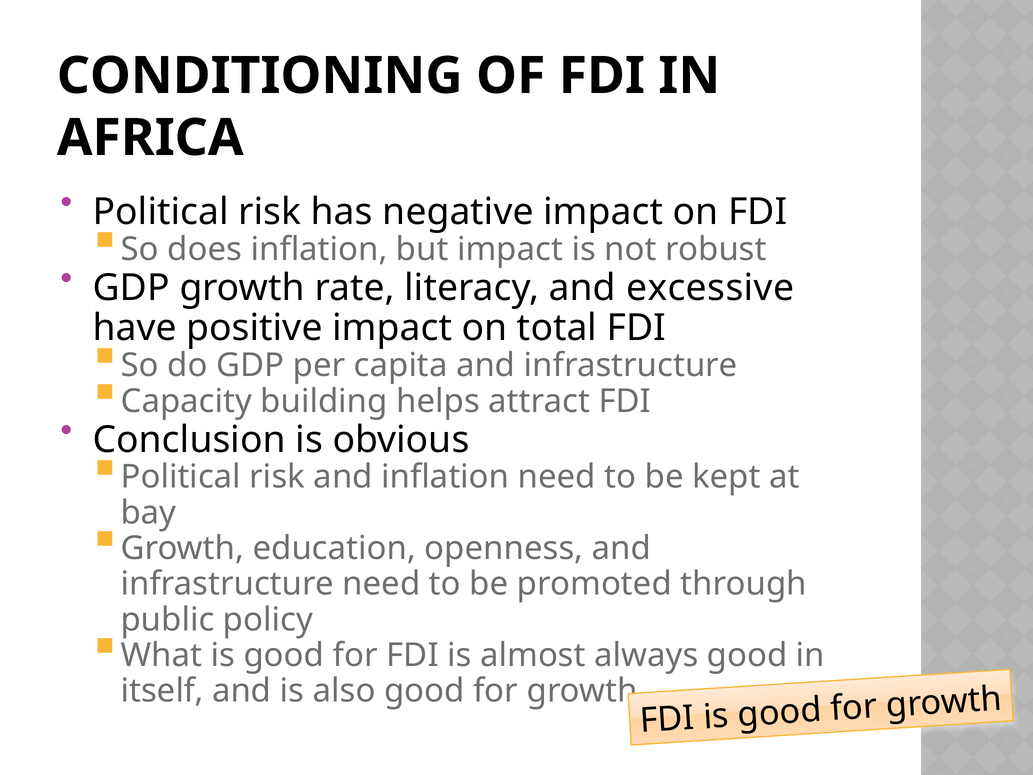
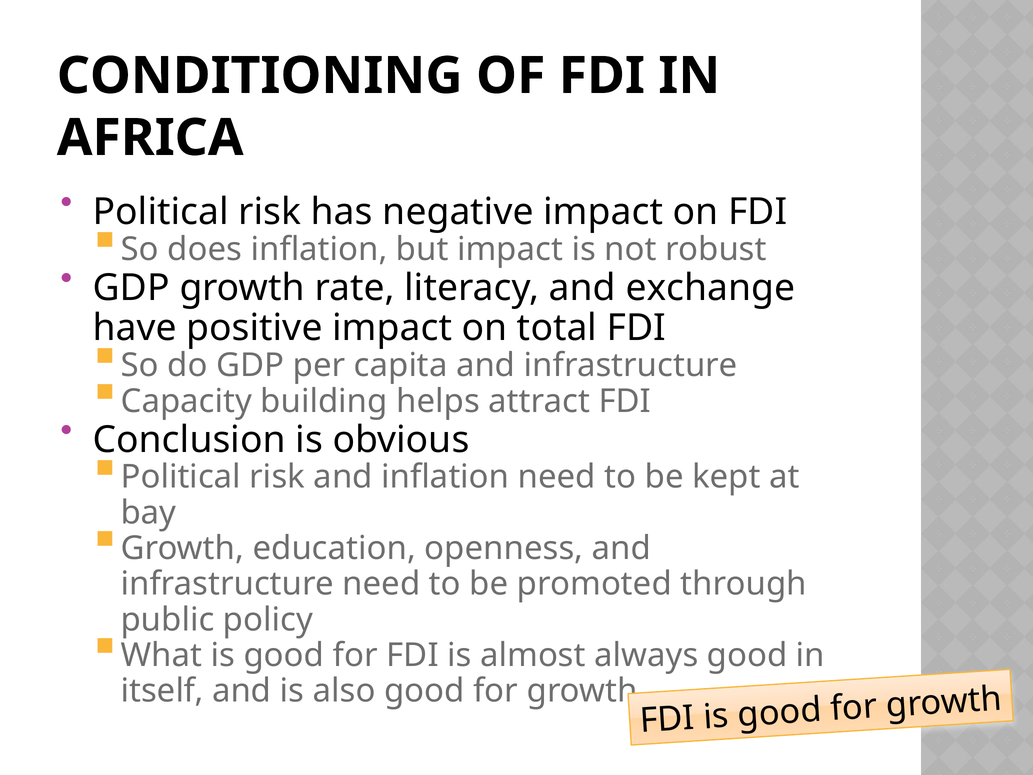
excessive: excessive -> exchange
